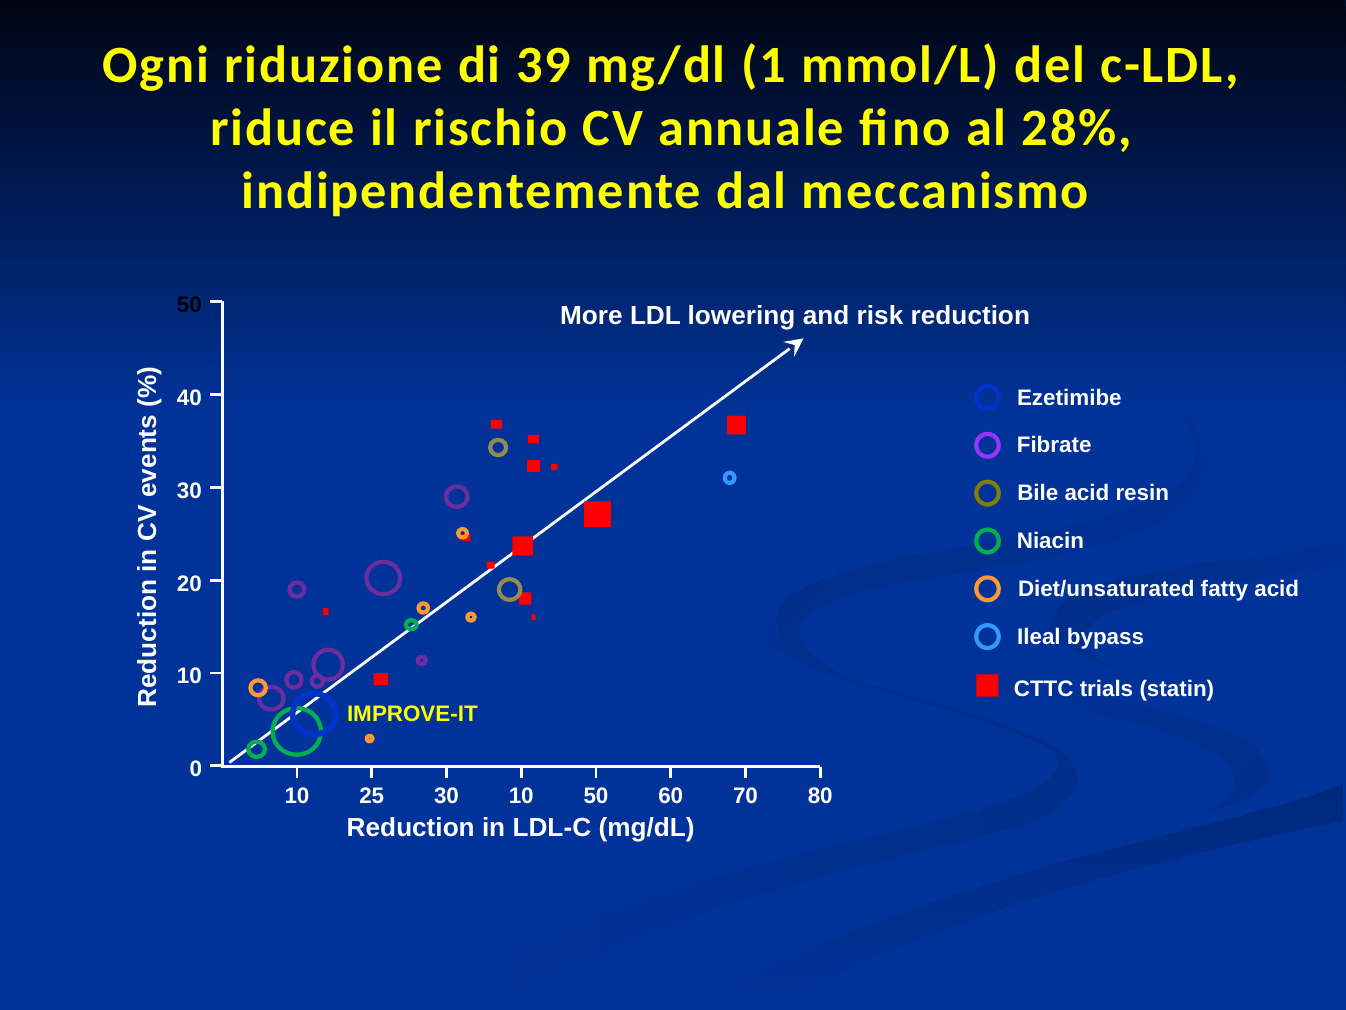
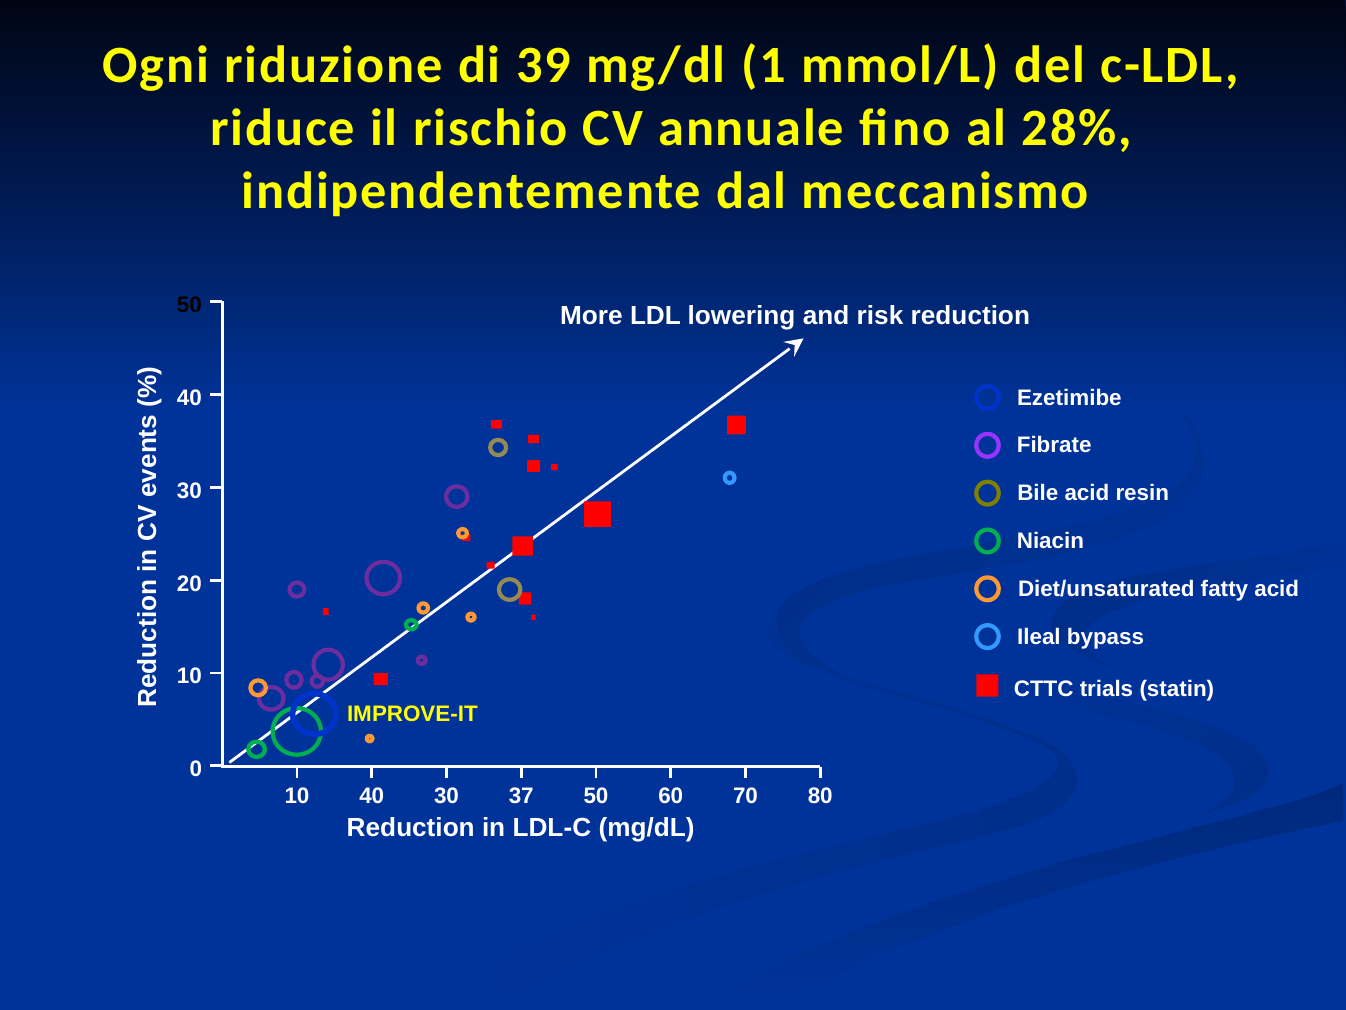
10 25: 25 -> 40
30 10: 10 -> 37
